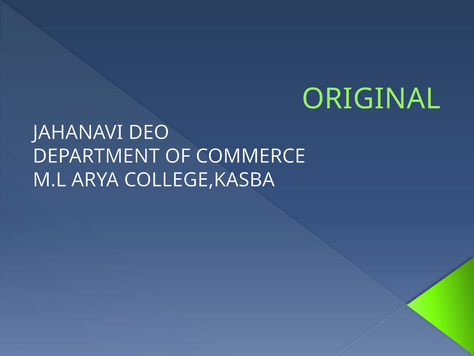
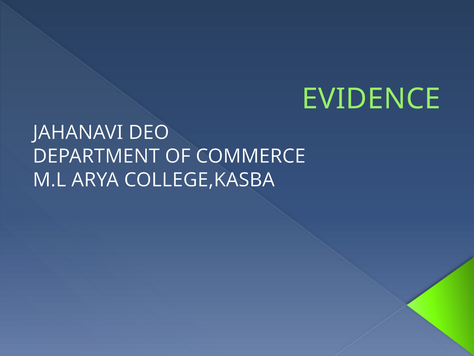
ORIGINAL: ORIGINAL -> EVIDENCE
